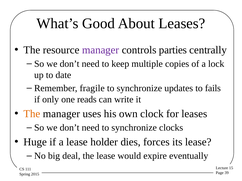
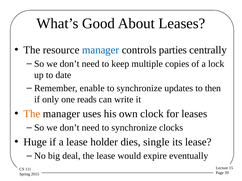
manager at (101, 50) colour: purple -> blue
fragile: fragile -> enable
fails: fails -> then
forces: forces -> single
